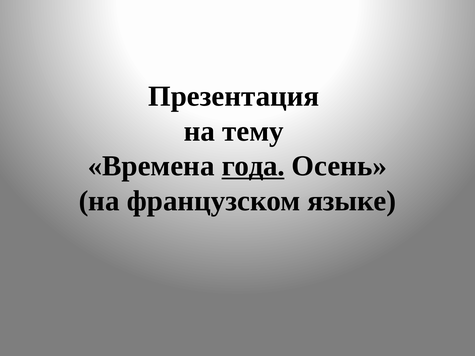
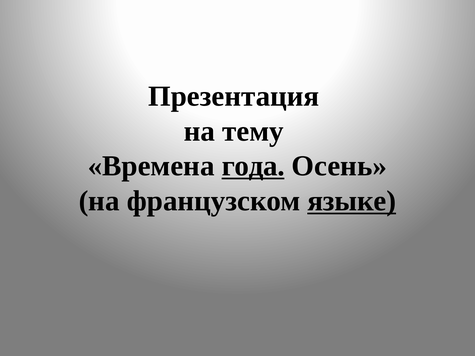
языке underline: none -> present
